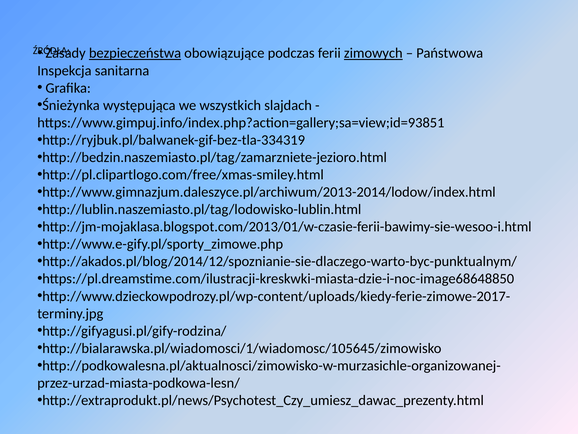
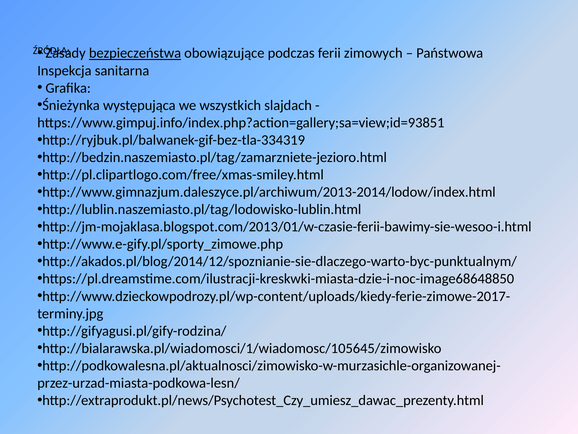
zimowych underline: present -> none
